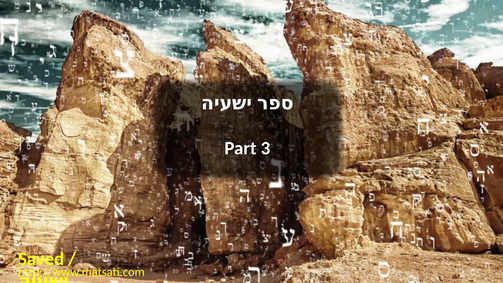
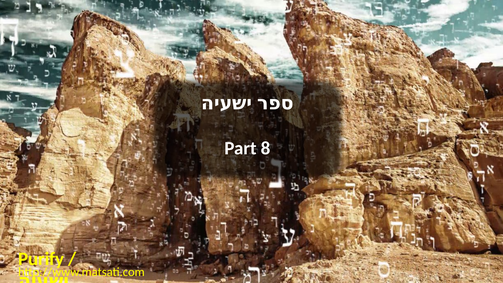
3: 3 -> 8
Saved: Saved -> Purify
